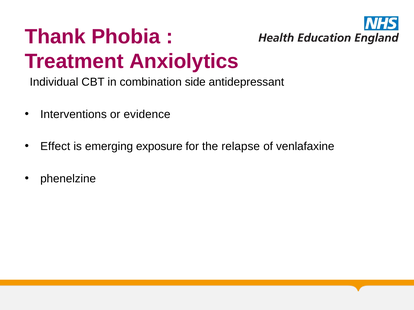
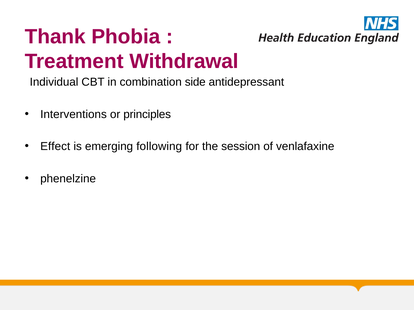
Anxiolytics: Anxiolytics -> Withdrawal
evidence: evidence -> principles
exposure: exposure -> following
relapse: relapse -> session
